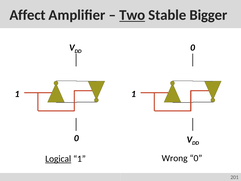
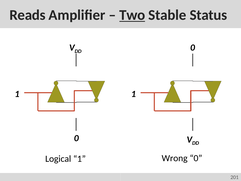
Affect: Affect -> Reads
Bigger: Bigger -> Status
Logical underline: present -> none
